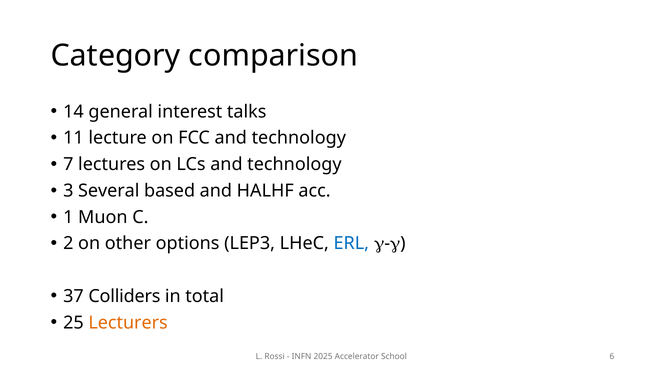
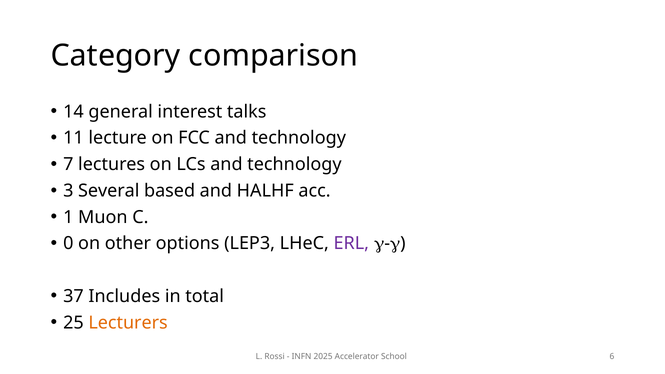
2: 2 -> 0
ERL colour: blue -> purple
Colliders: Colliders -> Includes
